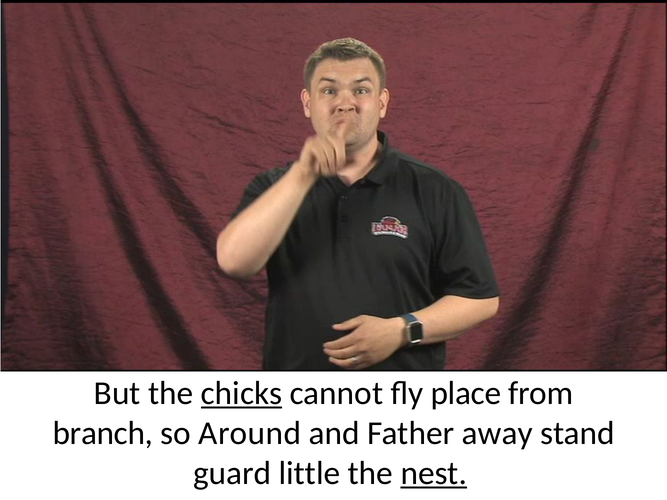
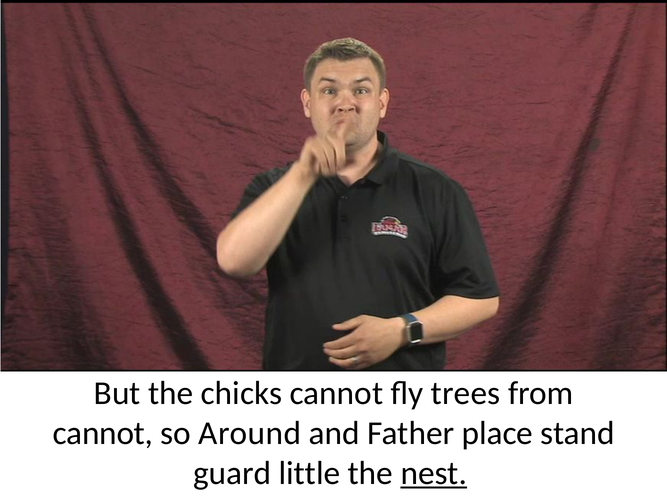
chicks underline: present -> none
place: place -> trees
branch at (103, 434): branch -> cannot
away: away -> place
